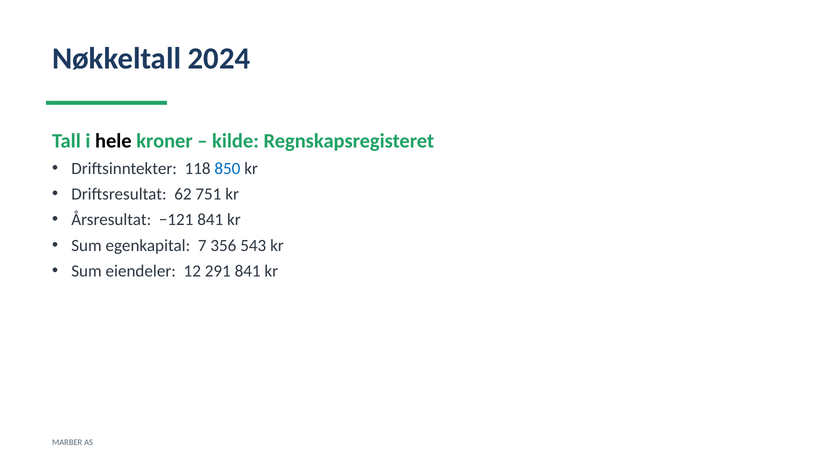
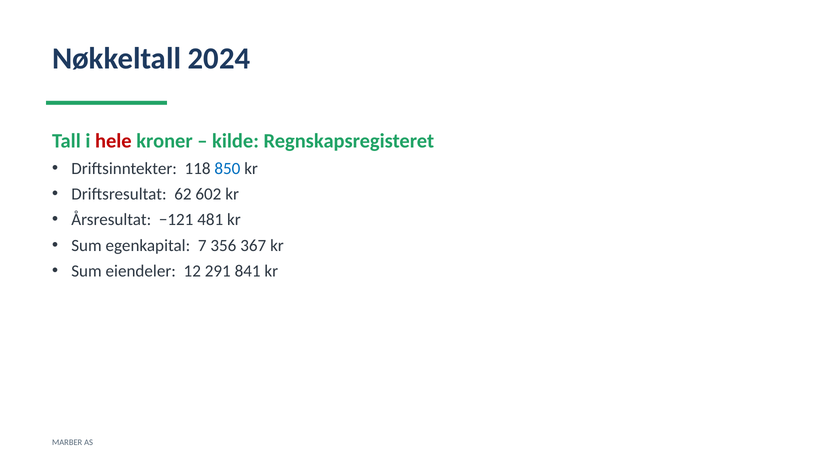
hele colour: black -> red
751: 751 -> 602
−121 841: 841 -> 481
543: 543 -> 367
